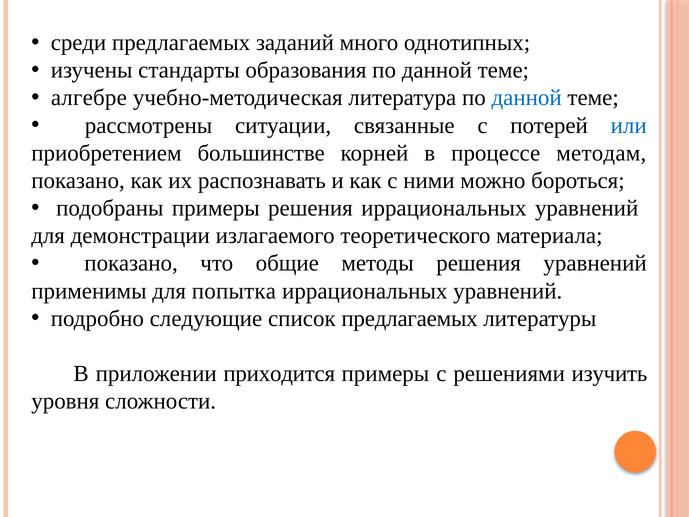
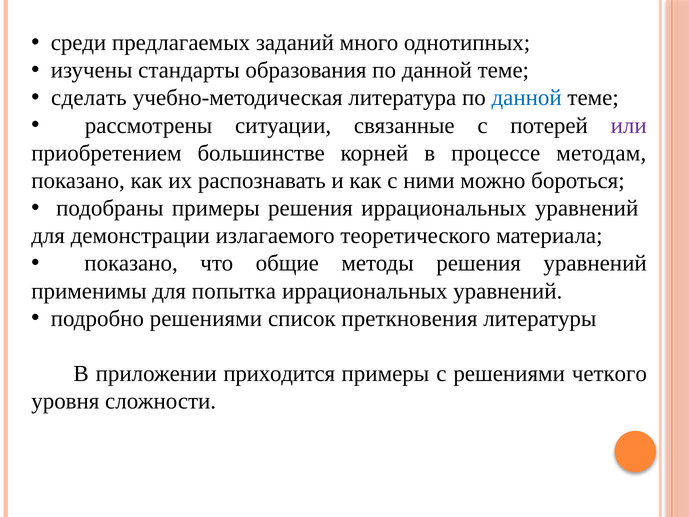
алгебре: алгебре -> сделать
или colour: blue -> purple
подробно следующие: следующие -> решениями
список предлагаемых: предлагаемых -> преткновения
изучить: изучить -> четкого
